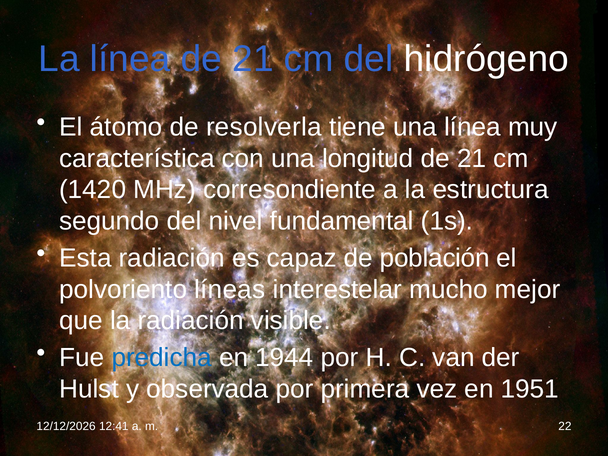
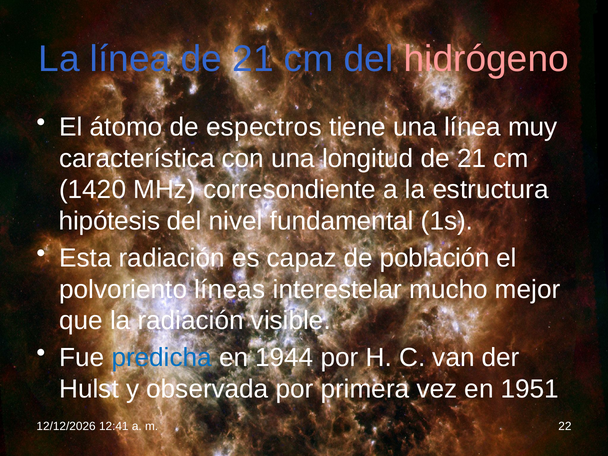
hidrógeno colour: white -> pink
resolverla: resolverla -> espectros
segundo: segundo -> hipótesis
